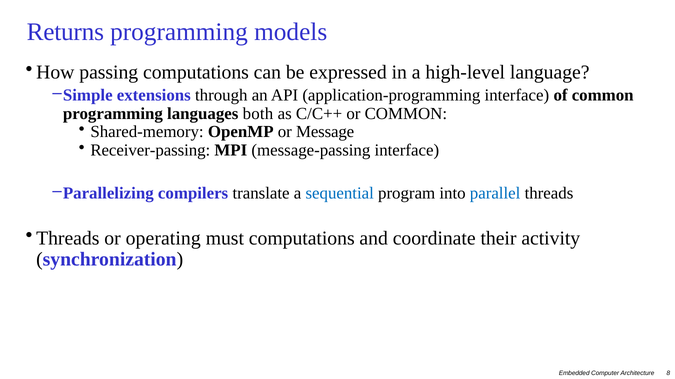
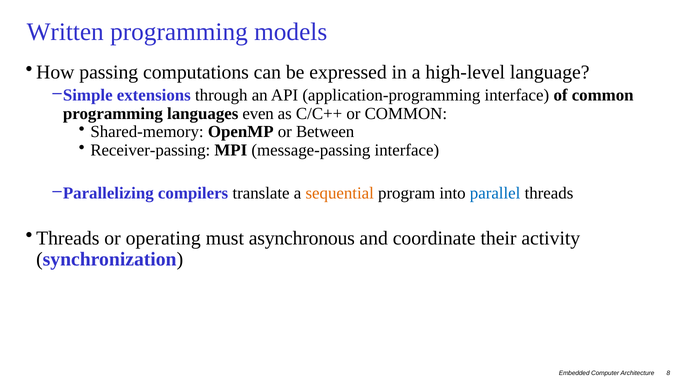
Returns: Returns -> Written
both: both -> even
Message: Message -> Between
sequential colour: blue -> orange
must computations: computations -> asynchronous
